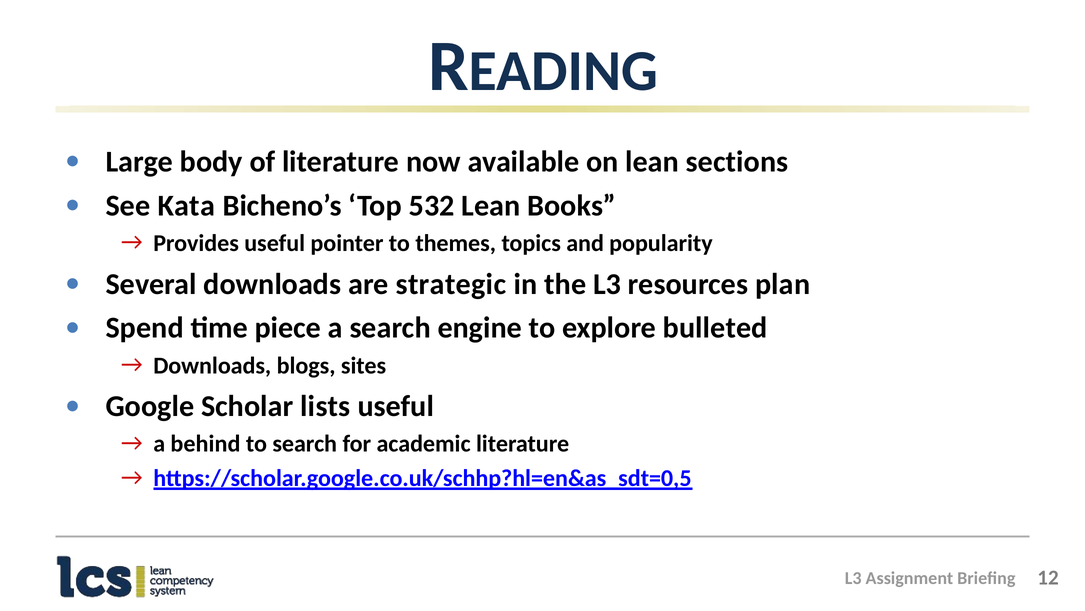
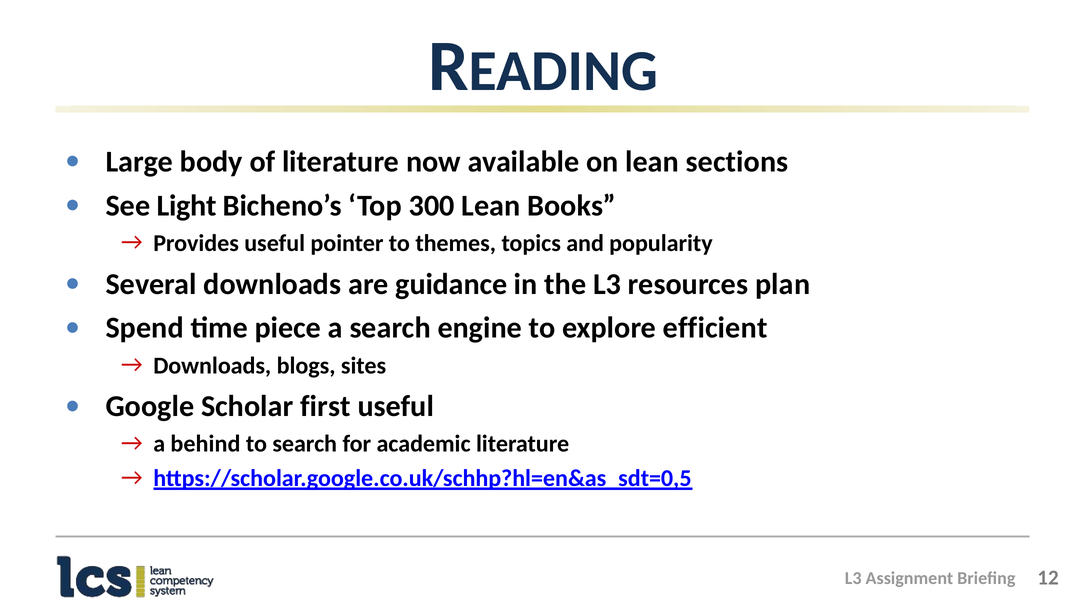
Kata: Kata -> Light
532: 532 -> 300
strategic: strategic -> guidance
bulleted: bulleted -> efficient
lists: lists -> first
